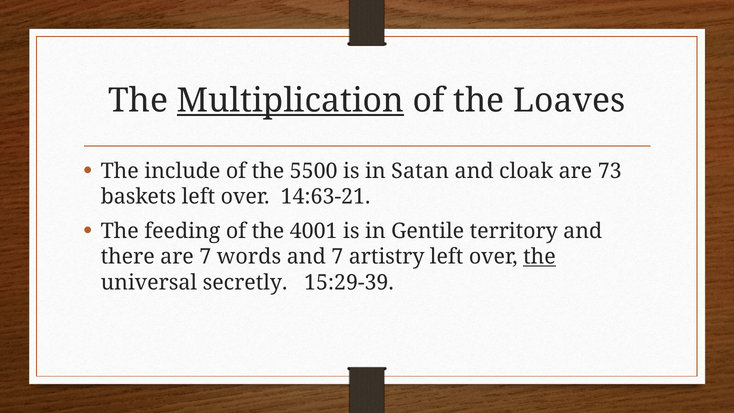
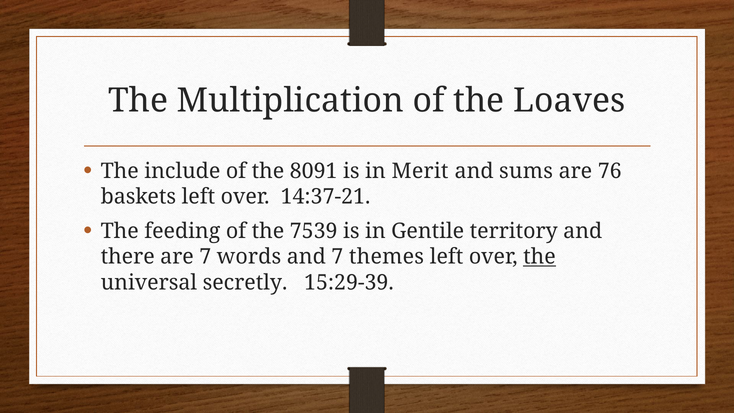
Multiplication underline: present -> none
5500: 5500 -> 8091
Satan: Satan -> Merit
cloak: cloak -> sums
73: 73 -> 76
14:63-21: 14:63-21 -> 14:37-21
4001: 4001 -> 7539
artistry: artistry -> themes
